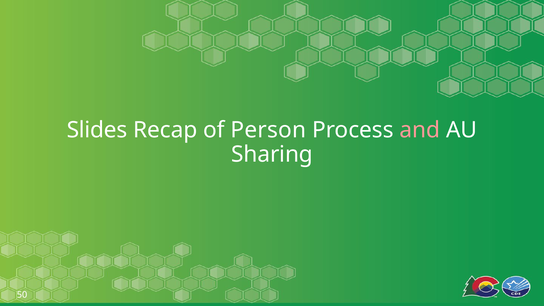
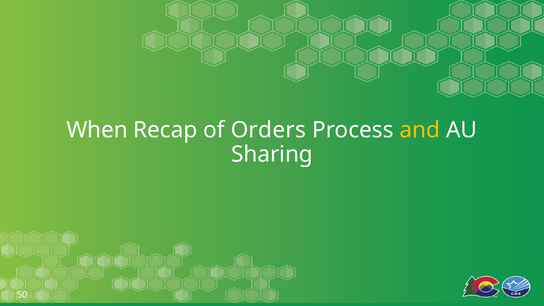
Slides: Slides -> When
Person: Person -> Orders
and colour: pink -> yellow
